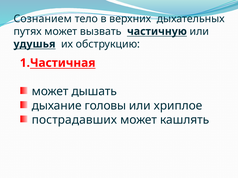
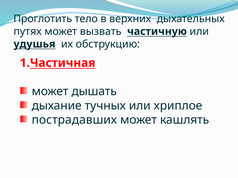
Сознанием: Сознанием -> Проглотить
головы: головы -> тучных
